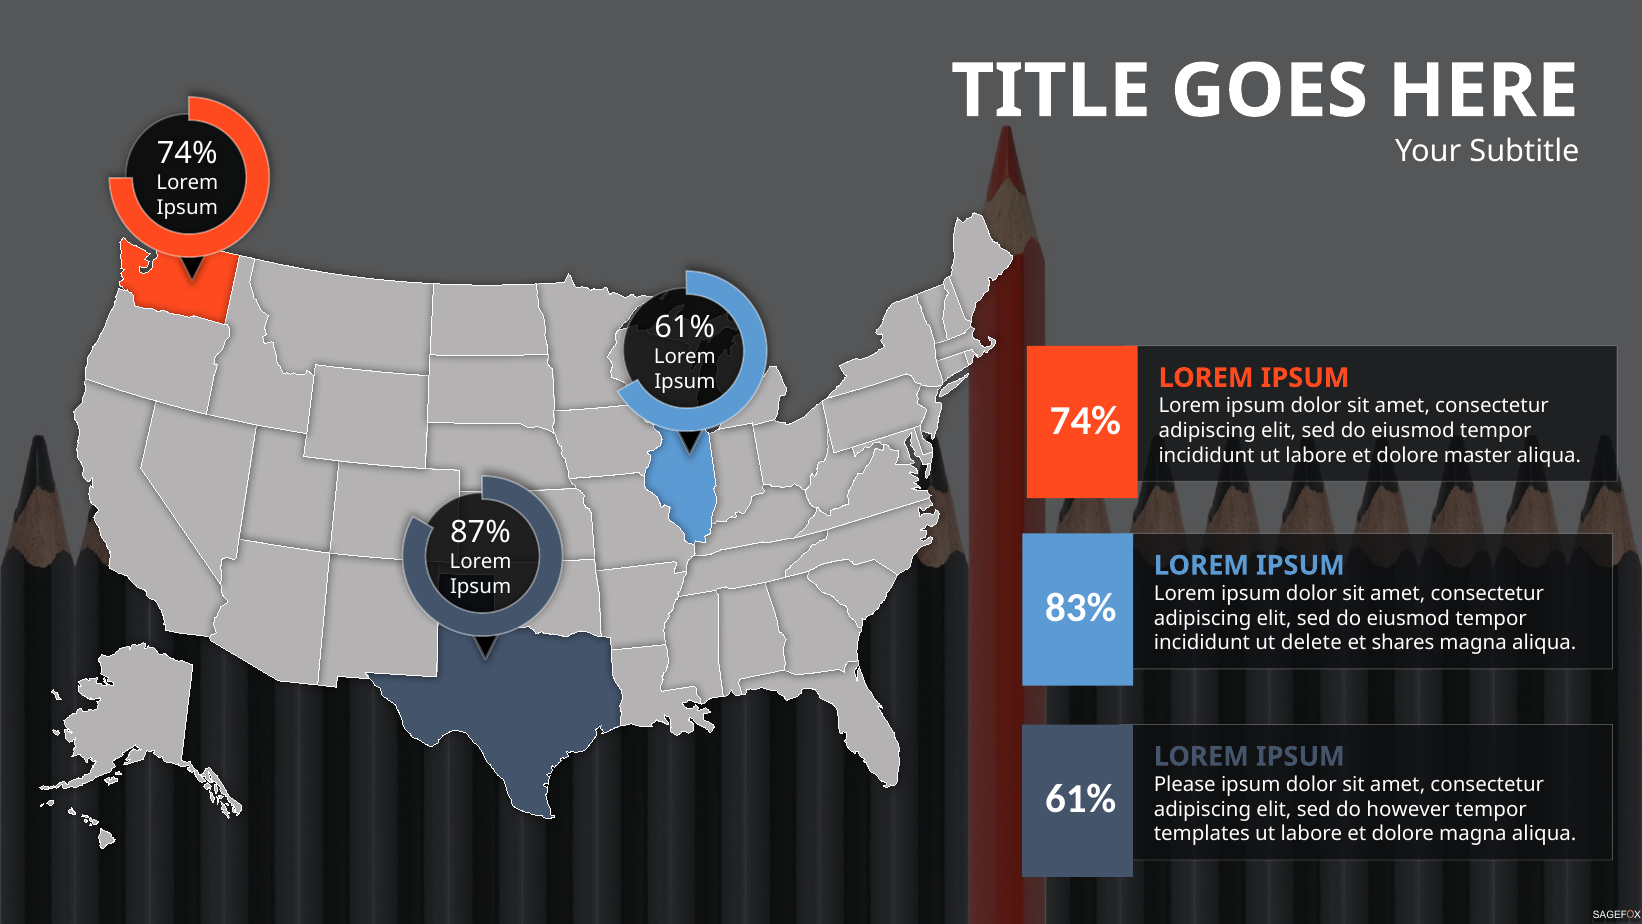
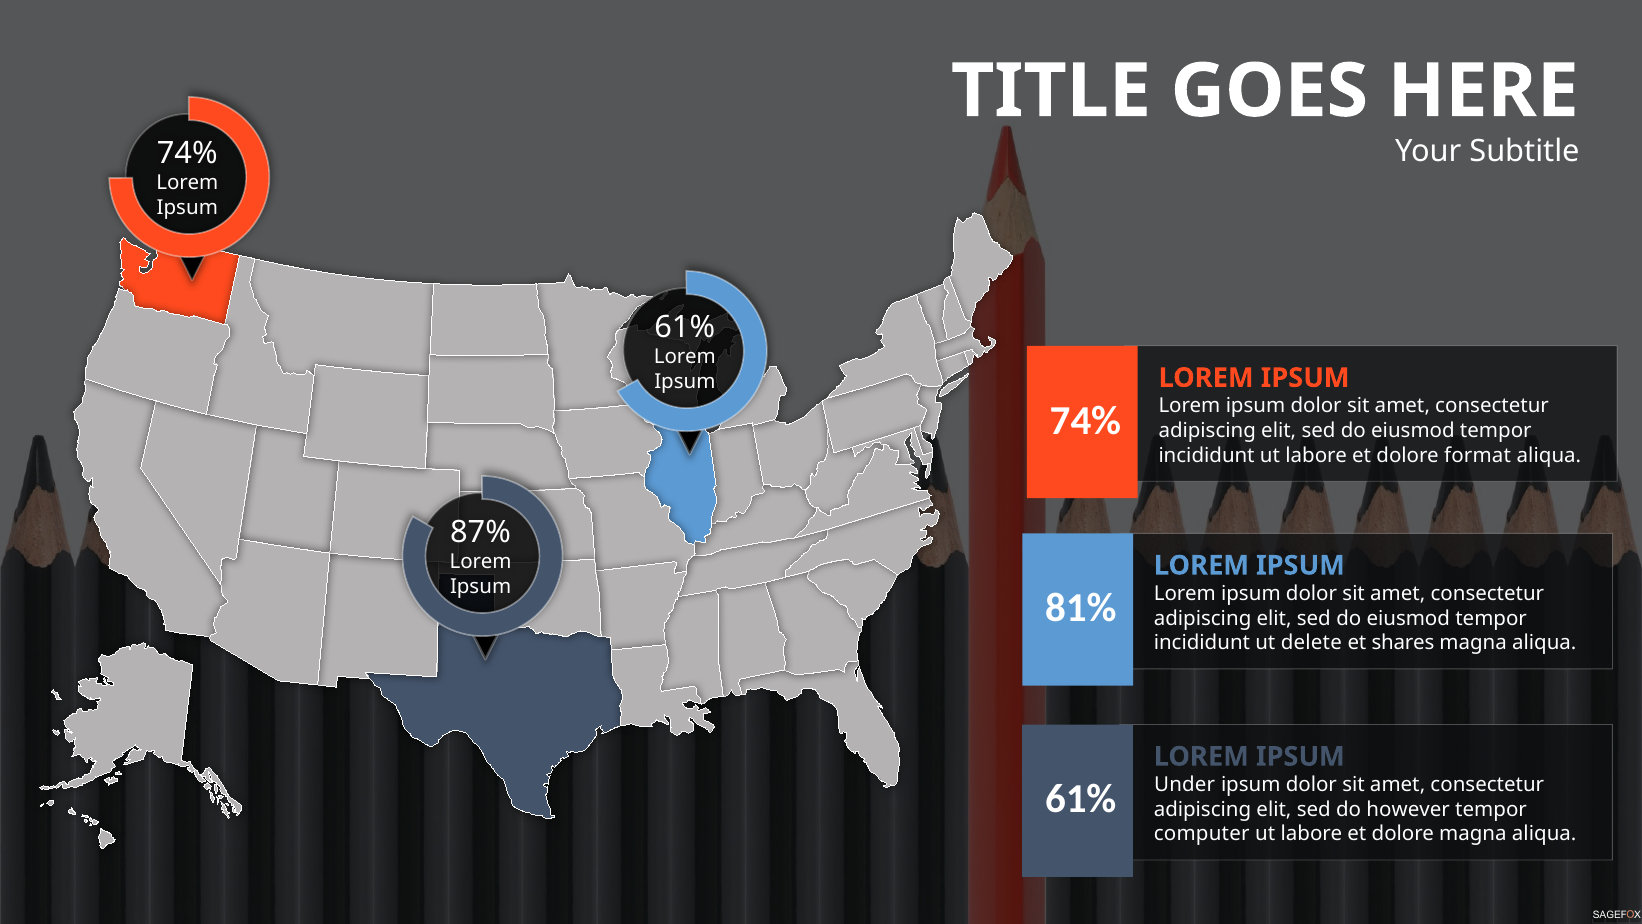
master: master -> format
83%: 83% -> 81%
Please: Please -> Under
templates: templates -> computer
